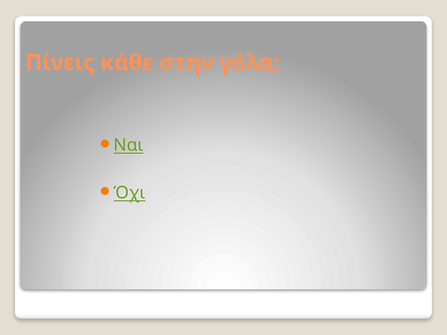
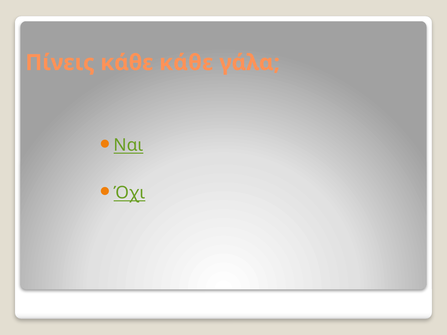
κάθε στην: στην -> κάθε
